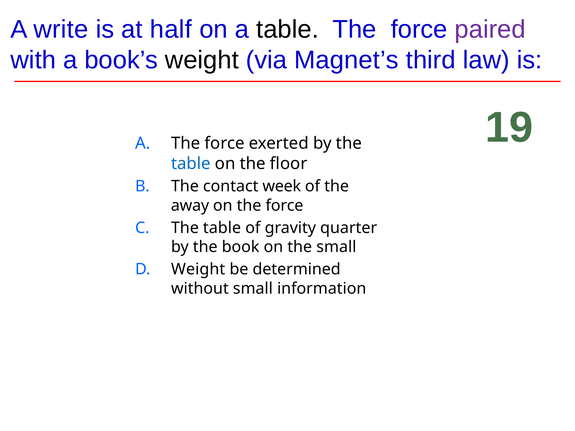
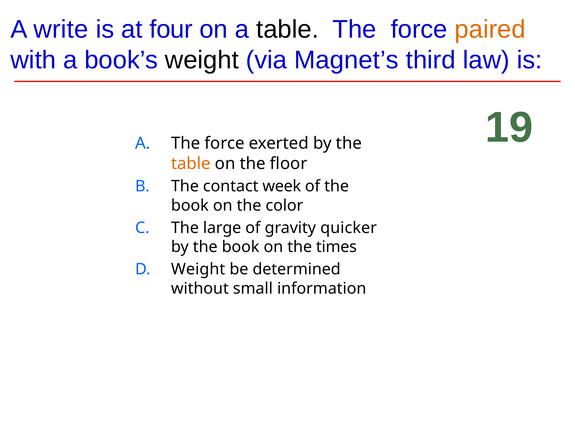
half: half -> four
paired colour: purple -> orange
table at (191, 164) colour: blue -> orange
away at (190, 206): away -> book
on the force: force -> color
table at (222, 228): table -> large
quarter: quarter -> quicker
the small: small -> times
